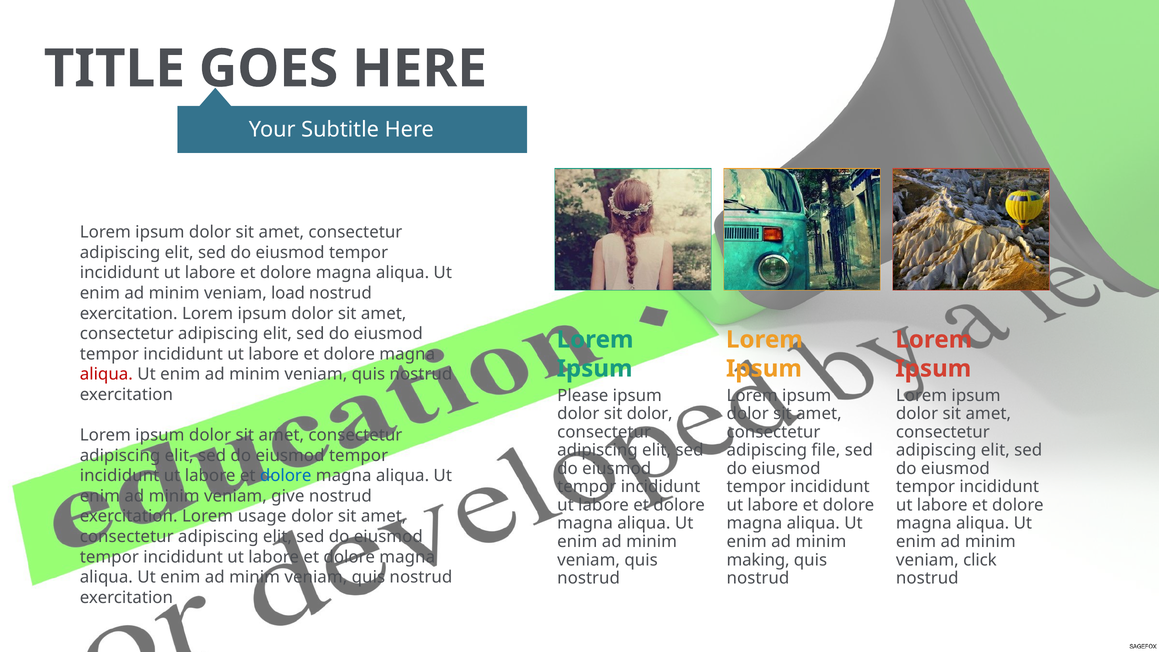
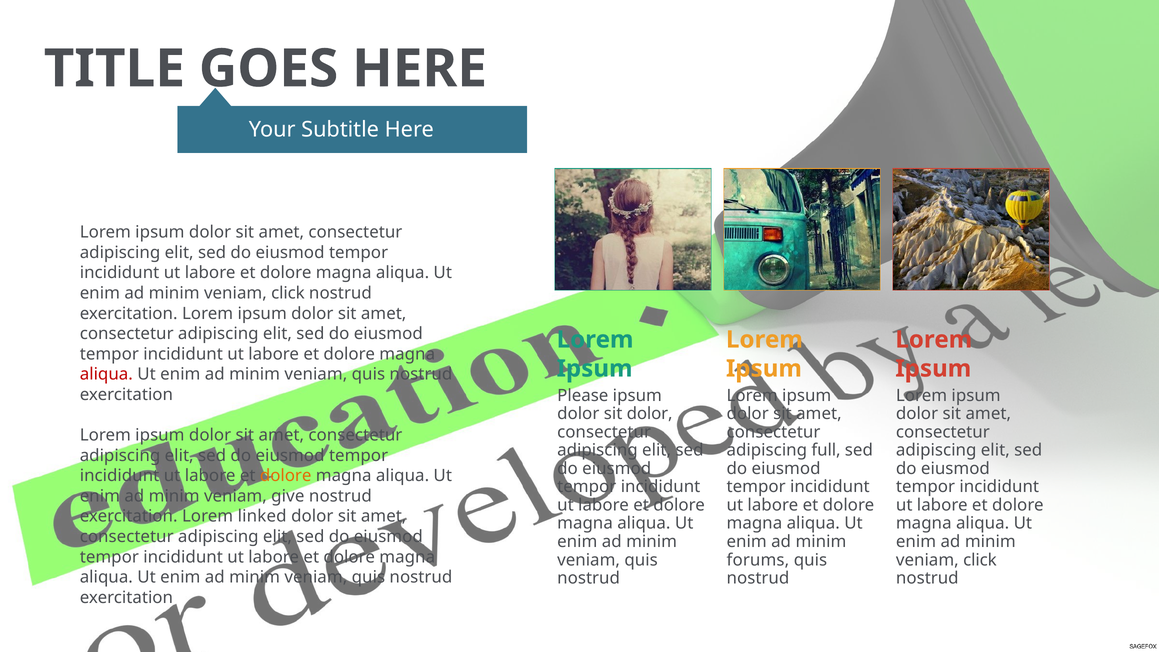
load at (288, 293): load -> click
file: file -> full
dolore at (286, 476) colour: blue -> orange
usage: usage -> linked
making: making -> forums
